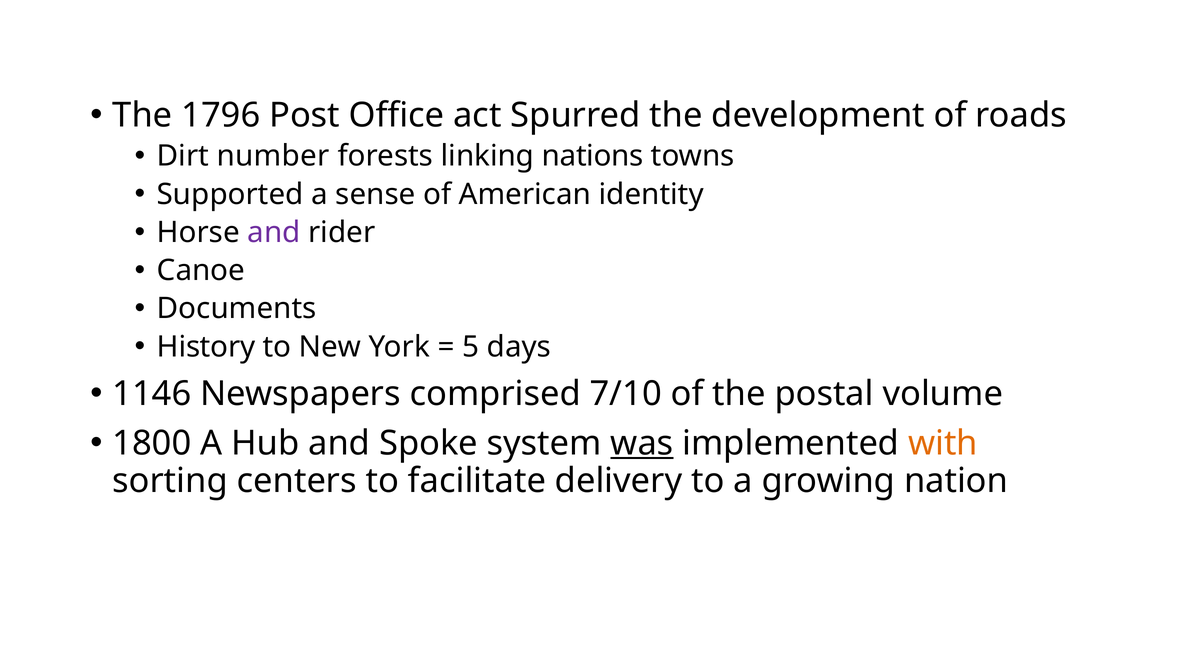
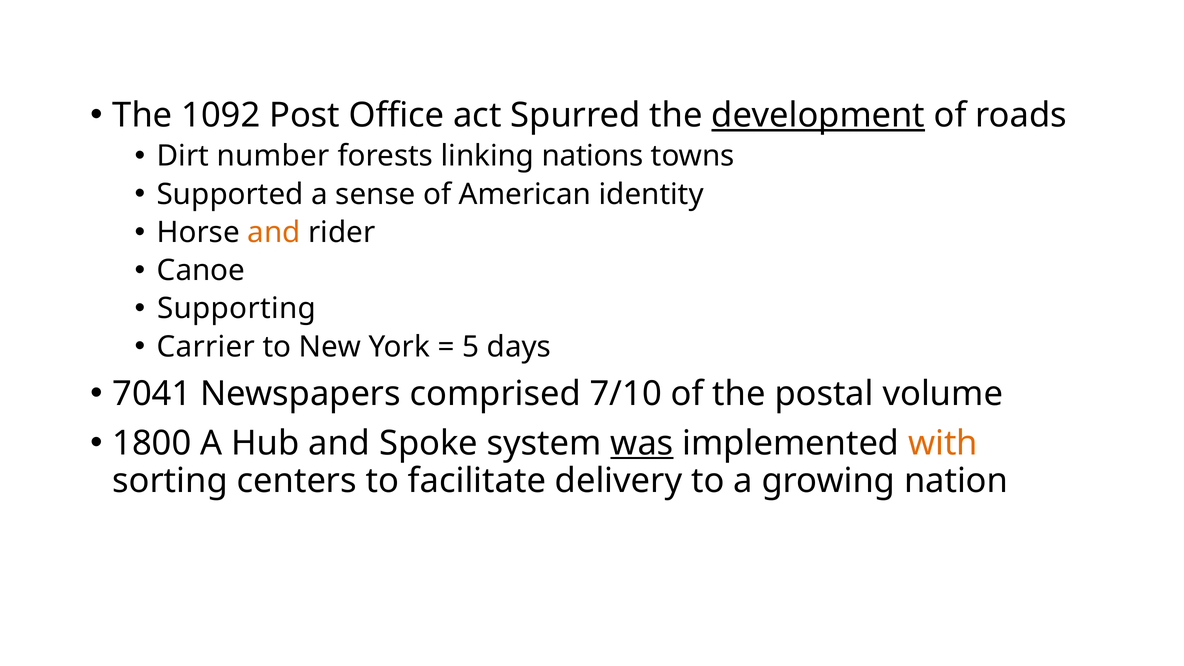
1796: 1796 -> 1092
development underline: none -> present
and at (274, 232) colour: purple -> orange
Documents: Documents -> Supporting
History: History -> Carrier
1146: 1146 -> 7041
